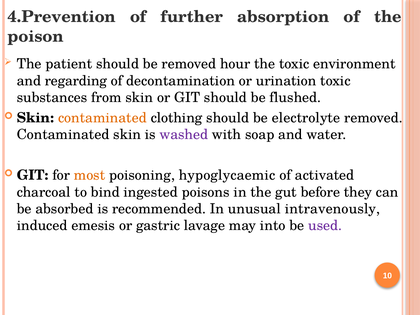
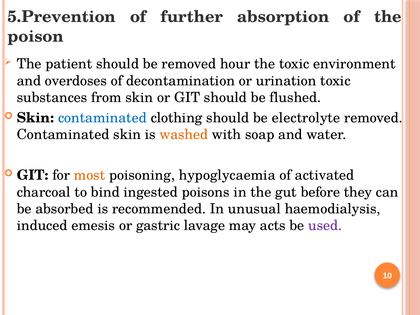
4.Prevention: 4.Prevention -> 5.Prevention
regarding: regarding -> overdoses
contaminated at (102, 118) colour: orange -> blue
washed colour: purple -> orange
hypoglycaemic: hypoglycaemic -> hypoglycaemia
intravenously: intravenously -> haemodialysis
into: into -> acts
